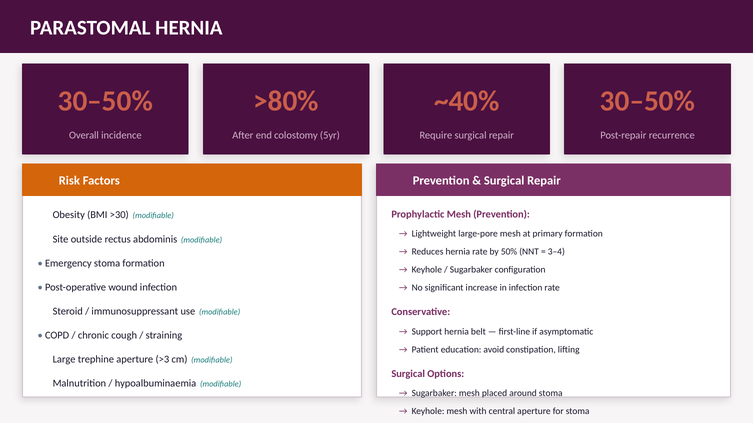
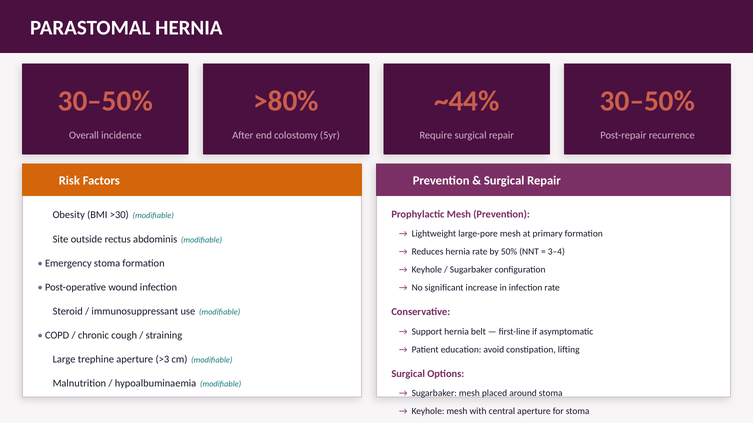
~40%: ~40% -> ~44%
